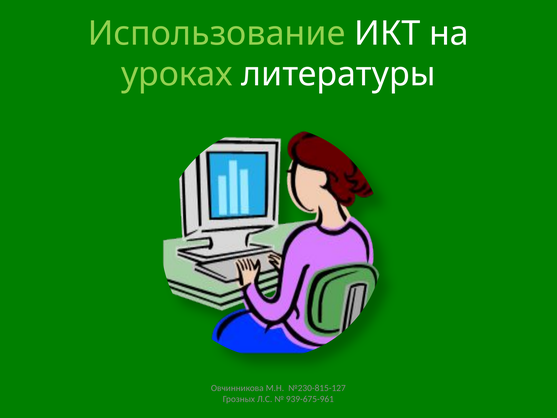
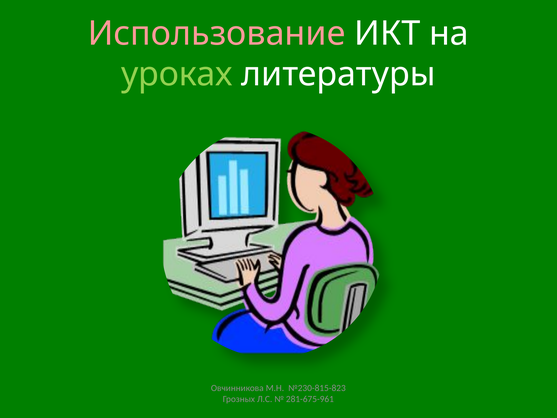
Использование colour: light green -> pink
№230-815-127: №230-815-127 -> №230-815-823
939-675-961: 939-675-961 -> 281-675-961
